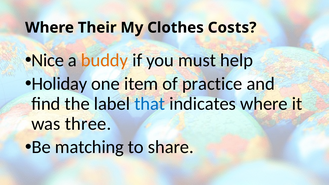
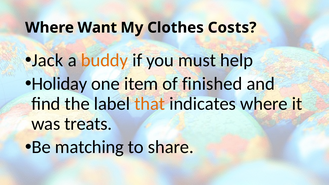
Their: Their -> Want
Nice: Nice -> Jack
practice: practice -> finished
that colour: blue -> orange
three: three -> treats
